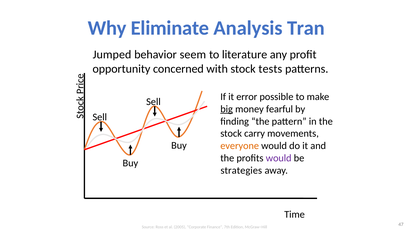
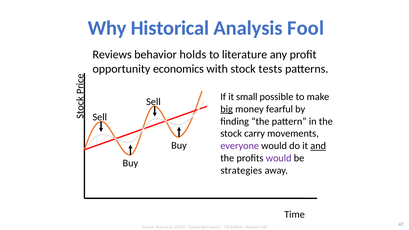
Eliminate: Eliminate -> Historical
Tran: Tran -> Fool
Jumped: Jumped -> Reviews
seem: seem -> holds
concerned: concerned -> economics
error: error -> small
everyone colour: orange -> purple
and underline: none -> present
